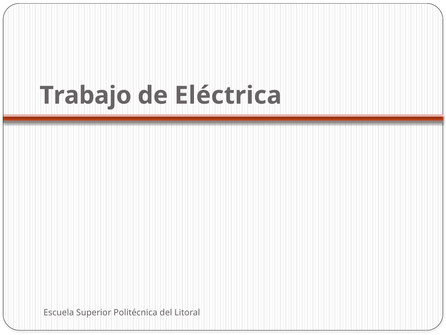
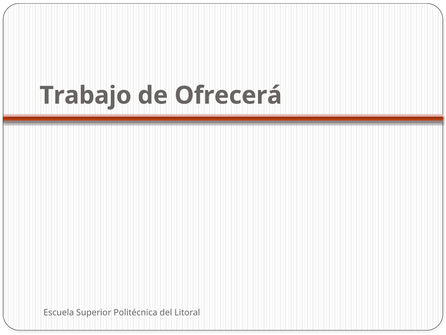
Eléctrica: Eléctrica -> Ofrecerá
